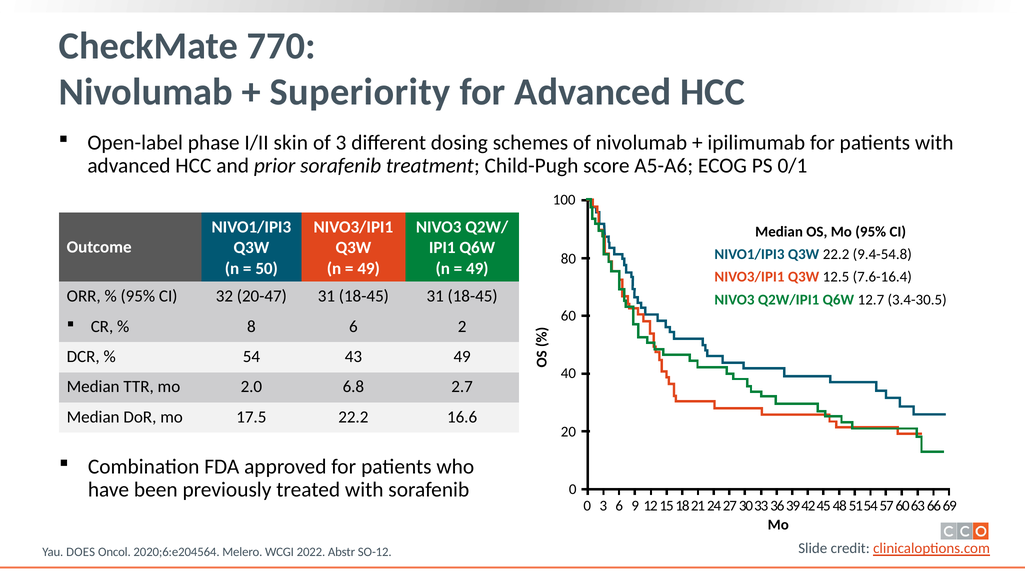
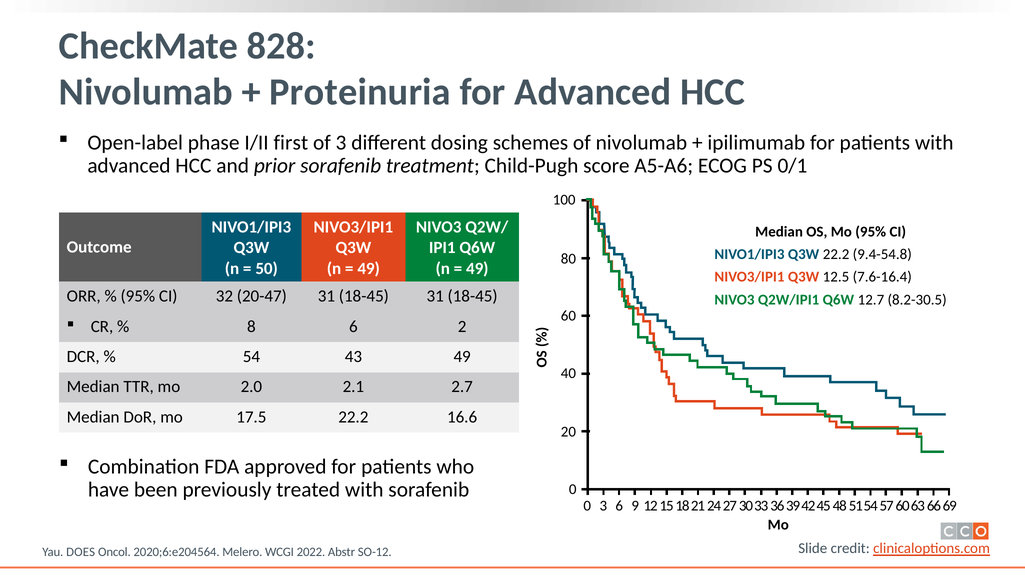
770: 770 -> 828
Superiority: Superiority -> Proteinuria
skin: skin -> first
3.4-30.5: 3.4-30.5 -> 8.2-30.5
6.8: 6.8 -> 2.1
